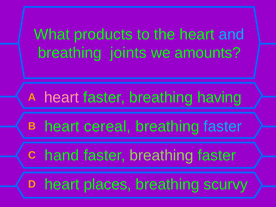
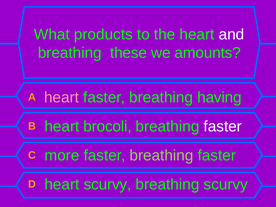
and colour: light blue -> white
joints: joints -> these
cereal: cereal -> brocoli
faster at (223, 126) colour: light blue -> white
hand: hand -> more
heart places: places -> scurvy
